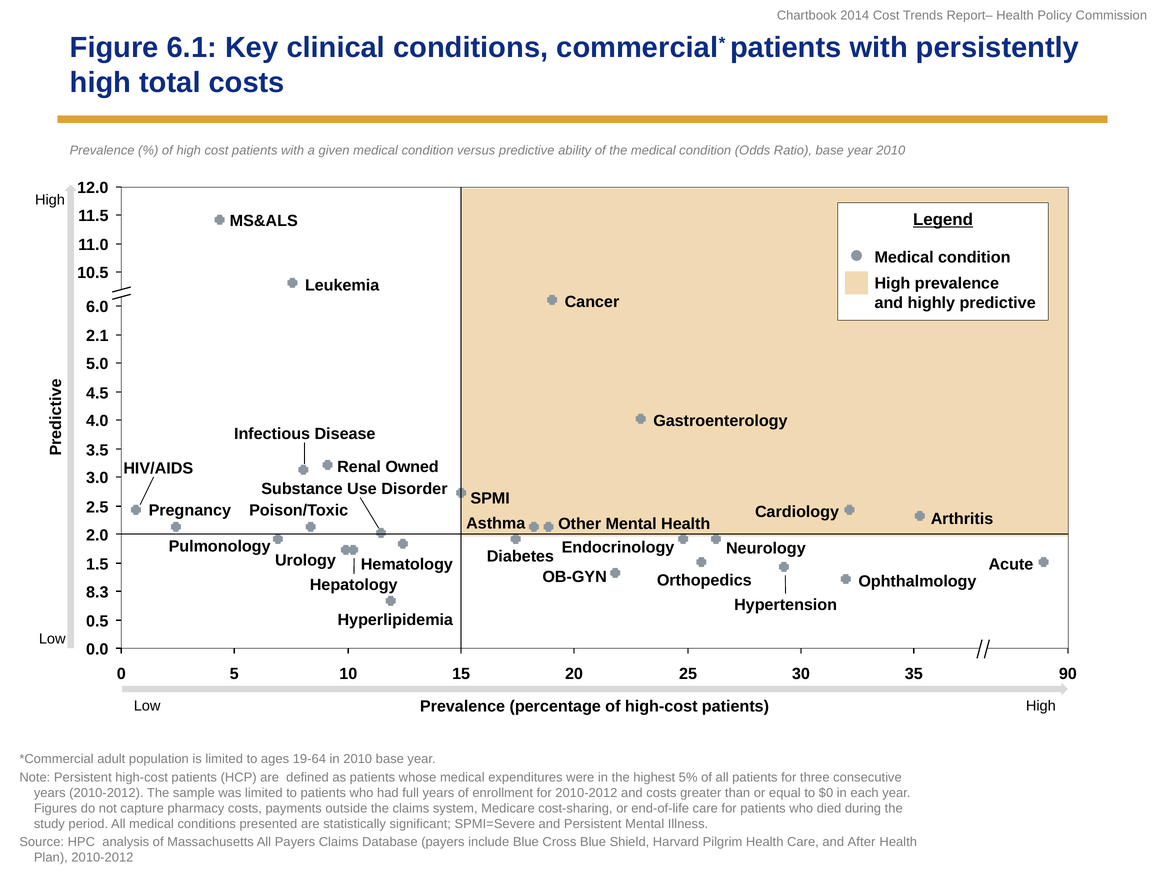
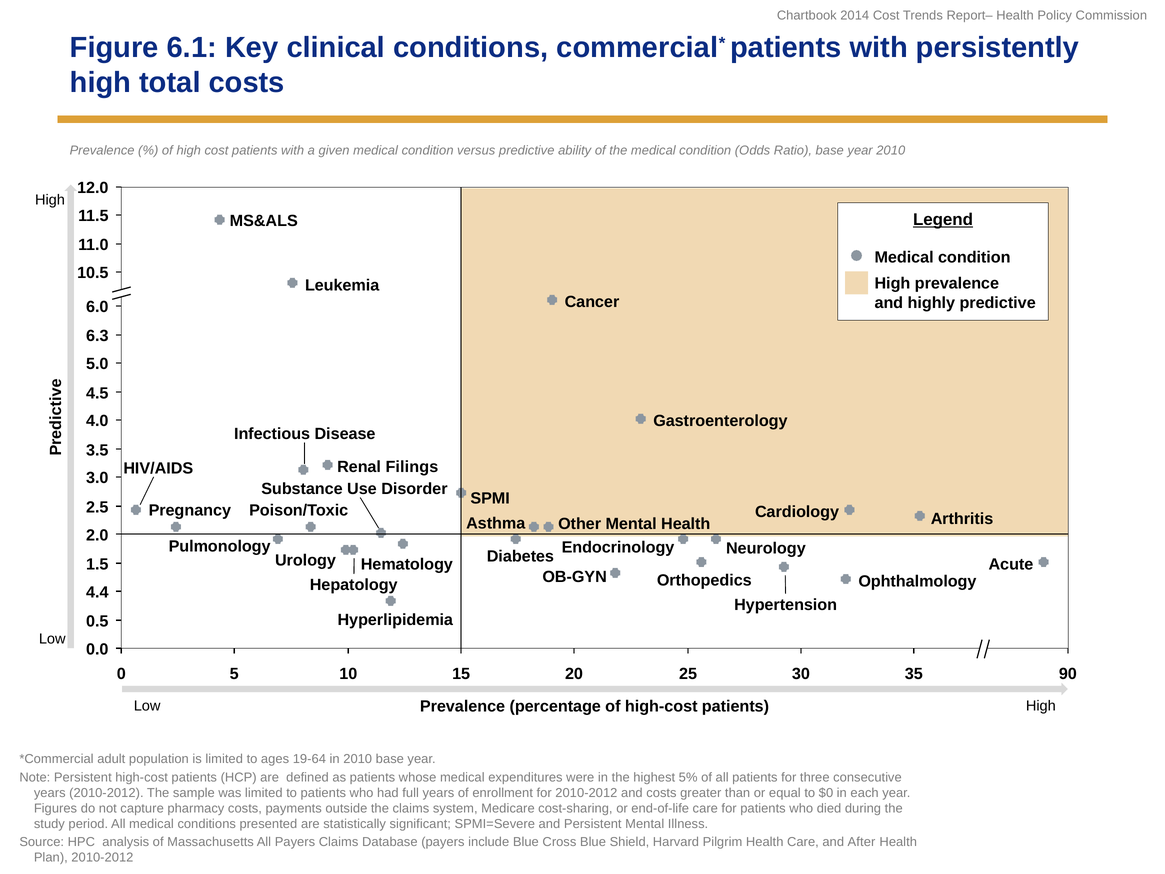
2.1: 2.1 -> 6.3
Owned: Owned -> Filings
8.3: 8.3 -> 4.4
